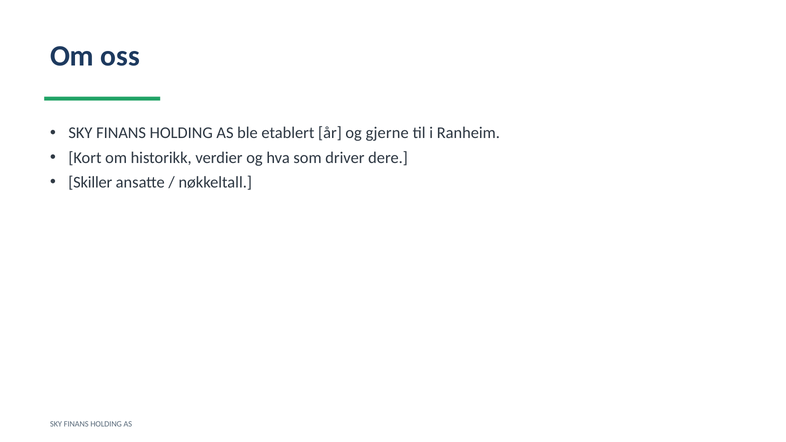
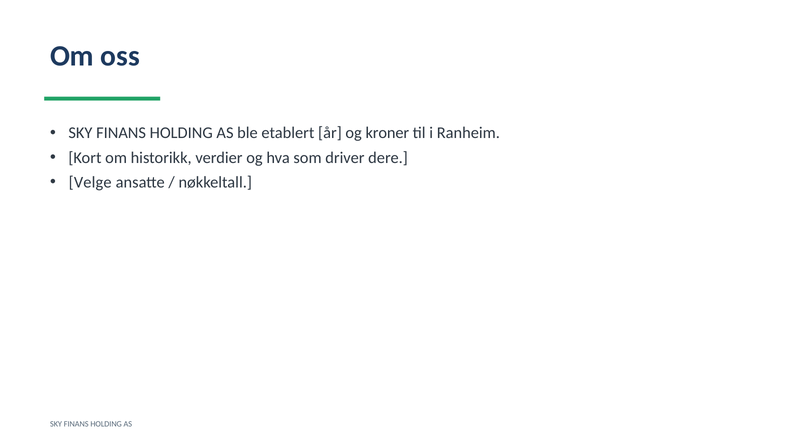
gjerne: gjerne -> kroner
Skiller: Skiller -> Velge
